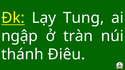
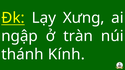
Tung: Tung -> Xưng
Điêu: Điêu -> Kính
